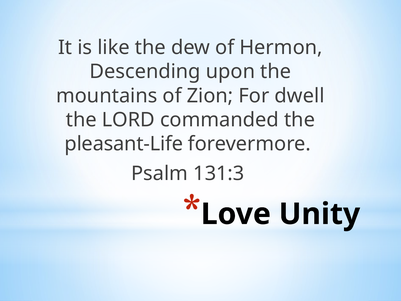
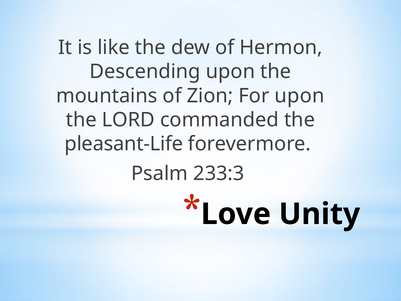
For dwell: dwell -> upon
131:3: 131:3 -> 233:3
